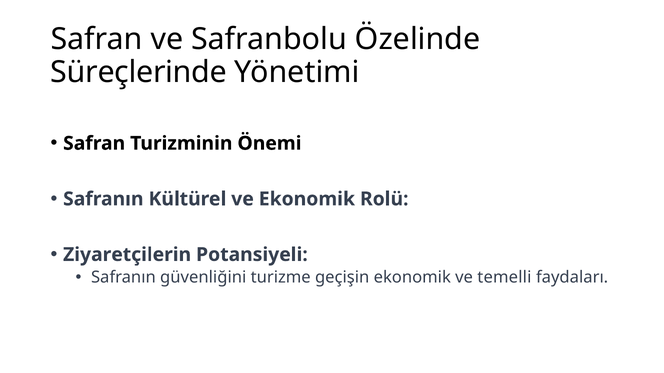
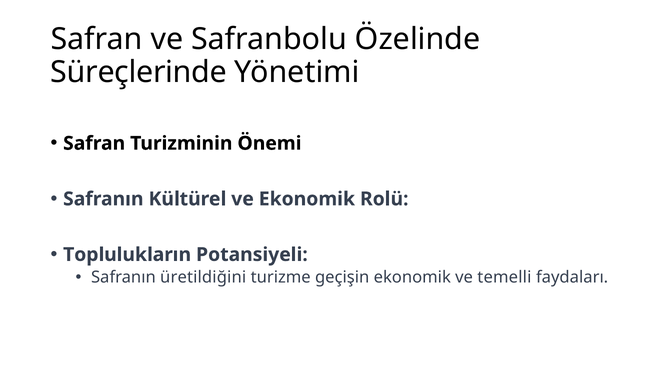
Ziyaretçilerin: Ziyaretçilerin -> Toplulukların
güvenliğini: güvenliğini -> üretildiğini
